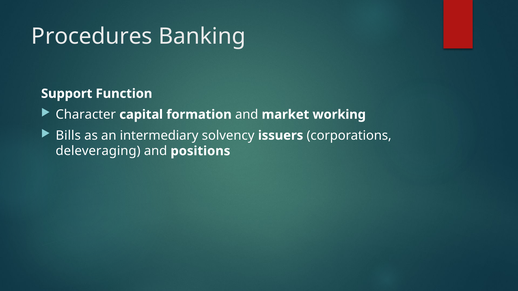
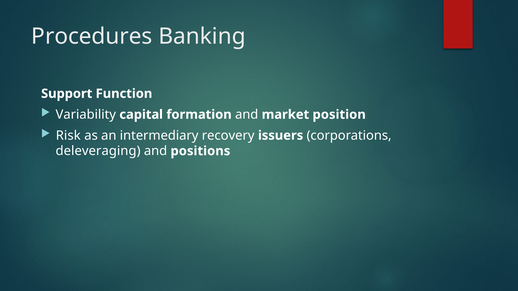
Character: Character -> Variability
working: working -> position
Bills: Bills -> Risk
solvency: solvency -> recovery
